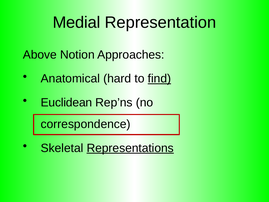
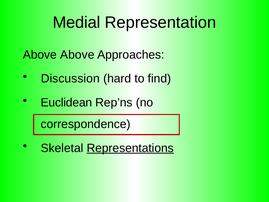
Above Notion: Notion -> Above
Anatomical: Anatomical -> Discussion
find underline: present -> none
